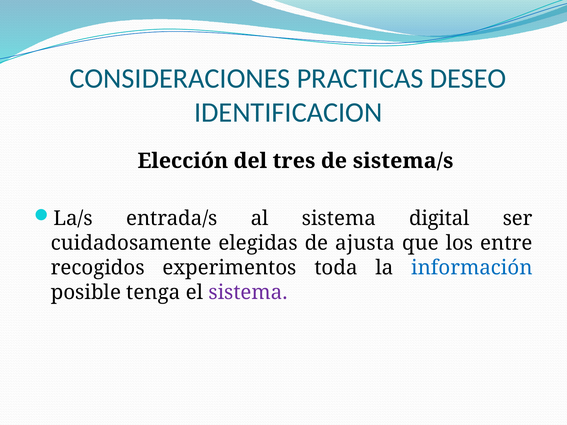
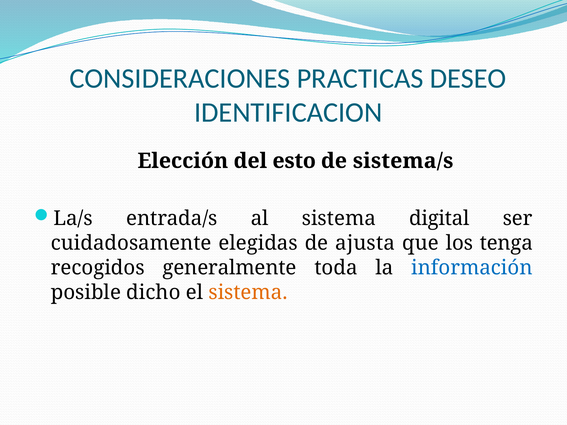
tres: tres -> esto
entre: entre -> tenga
experimentos: experimentos -> generalmente
tenga: tenga -> dicho
sistema at (248, 293) colour: purple -> orange
